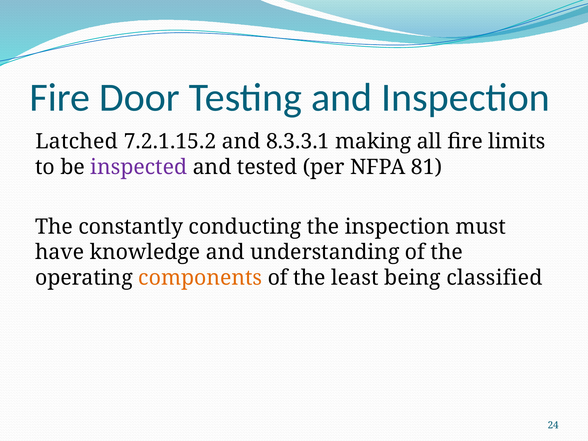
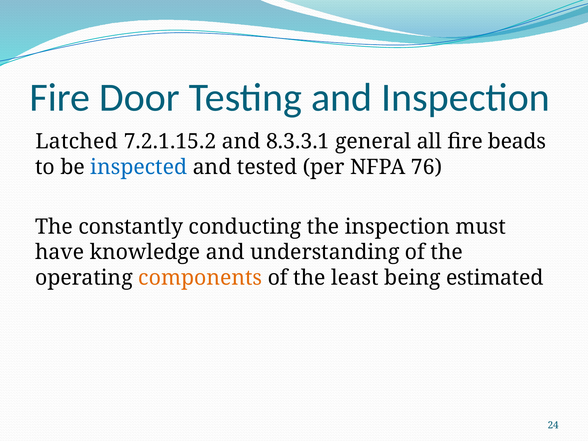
making: making -> general
limits: limits -> beads
inspected colour: purple -> blue
81: 81 -> 76
classified: classified -> estimated
